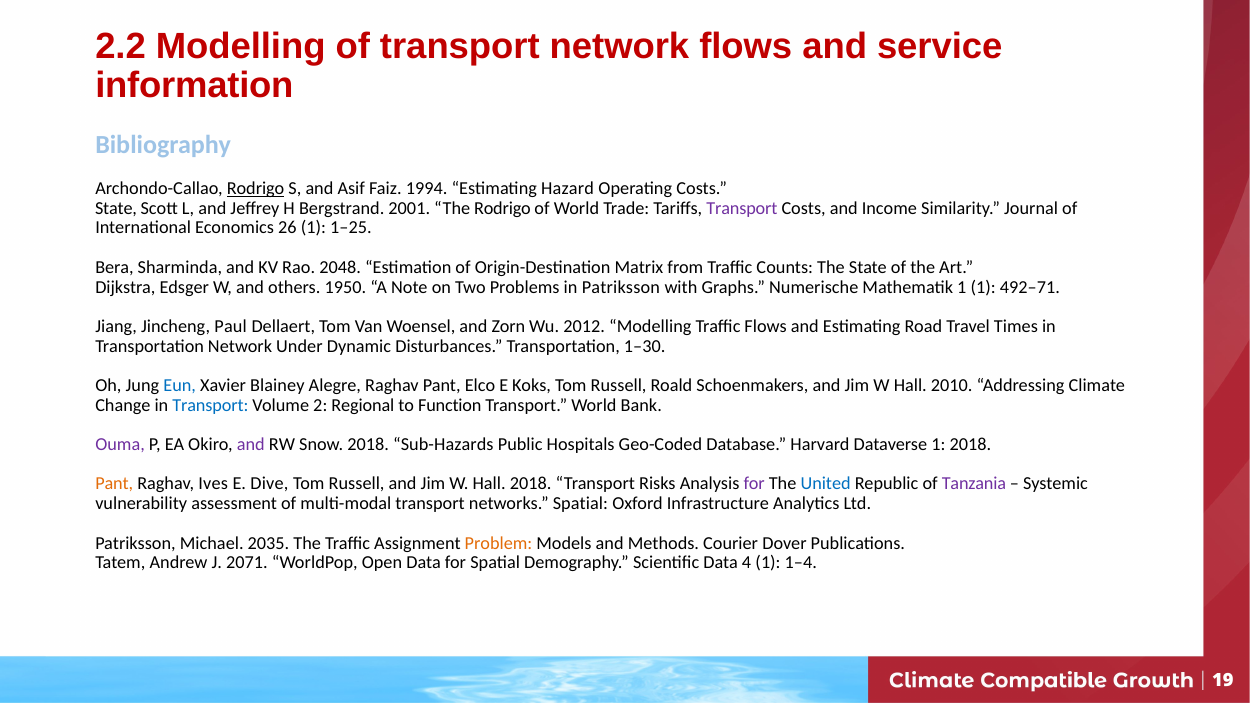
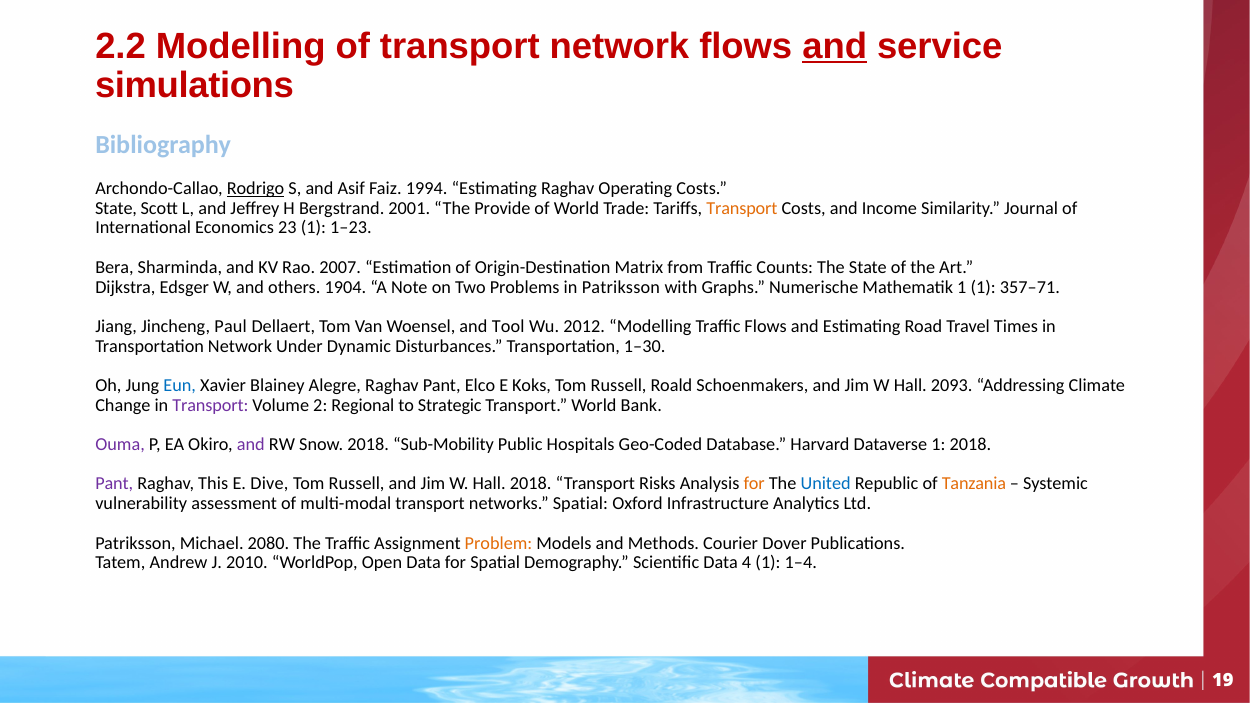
and at (835, 46) underline: none -> present
information: information -> simulations
Estimating Hazard: Hazard -> Raghav
The Rodrigo: Rodrigo -> Provide
Transport at (742, 208) colour: purple -> orange
26: 26 -> 23
1–25: 1–25 -> 1–23
2048: 2048 -> 2007
1950: 1950 -> 1904
492–71: 492–71 -> 357–71
Zorn: Zorn -> Tool
2010: 2010 -> 2093
Transport at (210, 405) colour: blue -> purple
Function: Function -> Strategic
Sub-Hazards: Sub-Hazards -> Sub-Mobility
Pant at (114, 484) colour: orange -> purple
Ives: Ives -> This
for at (754, 484) colour: purple -> orange
Tanzania colour: purple -> orange
2035: 2035 -> 2080
2071: 2071 -> 2010
